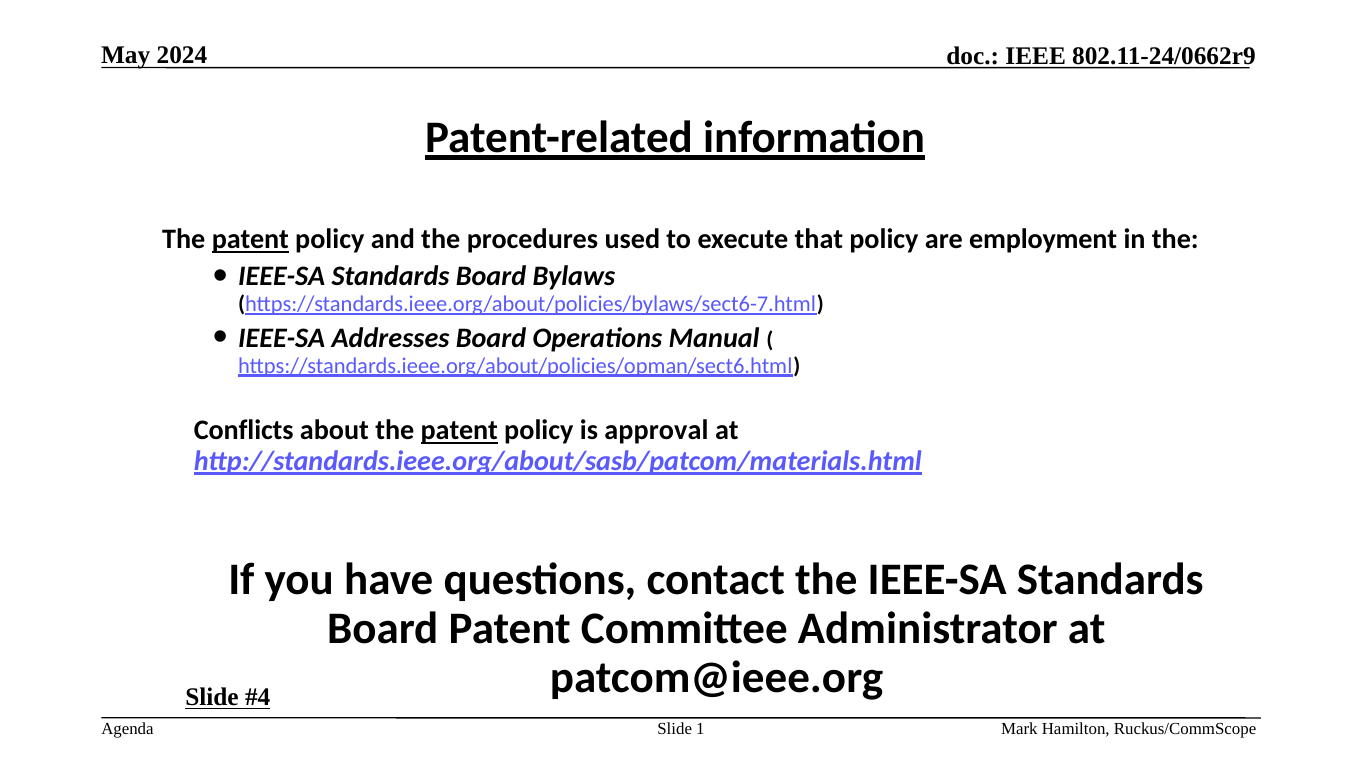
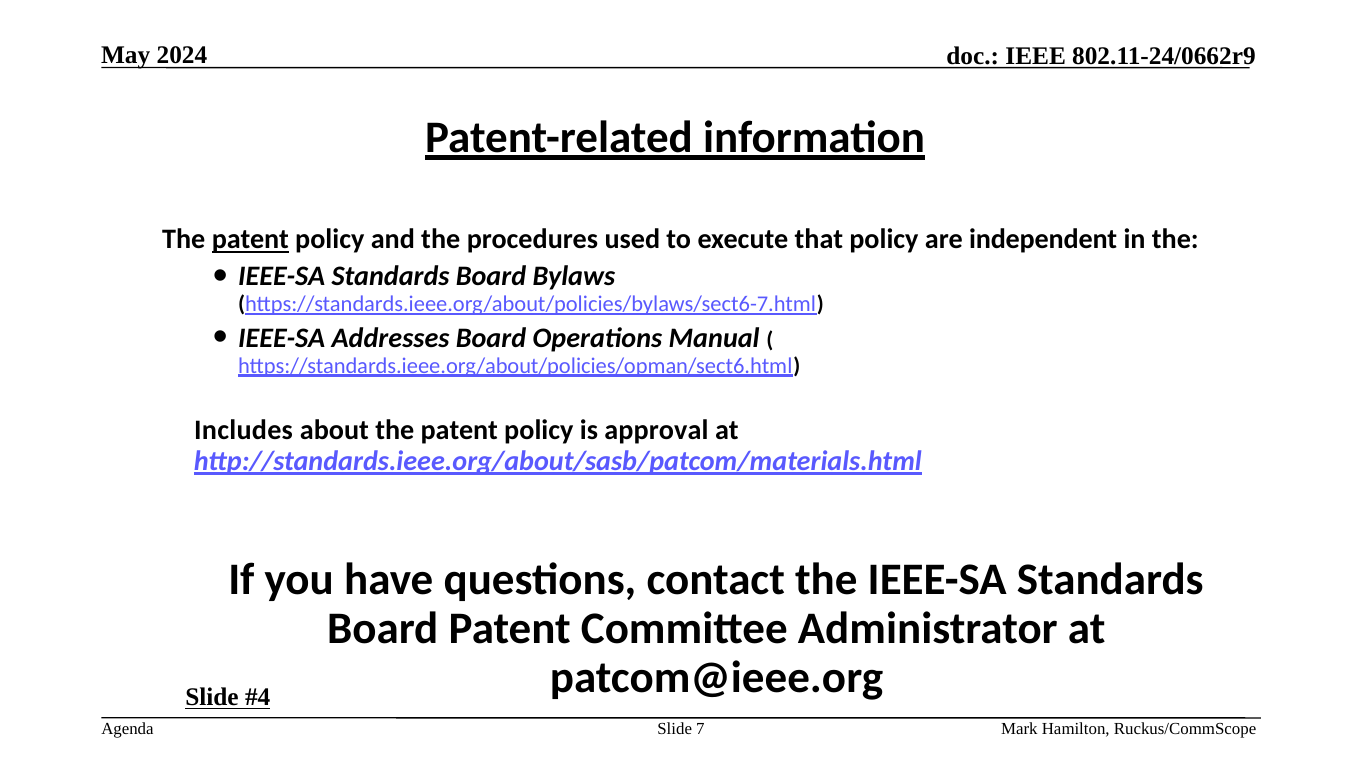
employment: employment -> independent
Conflicts: Conflicts -> Includes
patent at (459, 431) underline: present -> none
1: 1 -> 7
